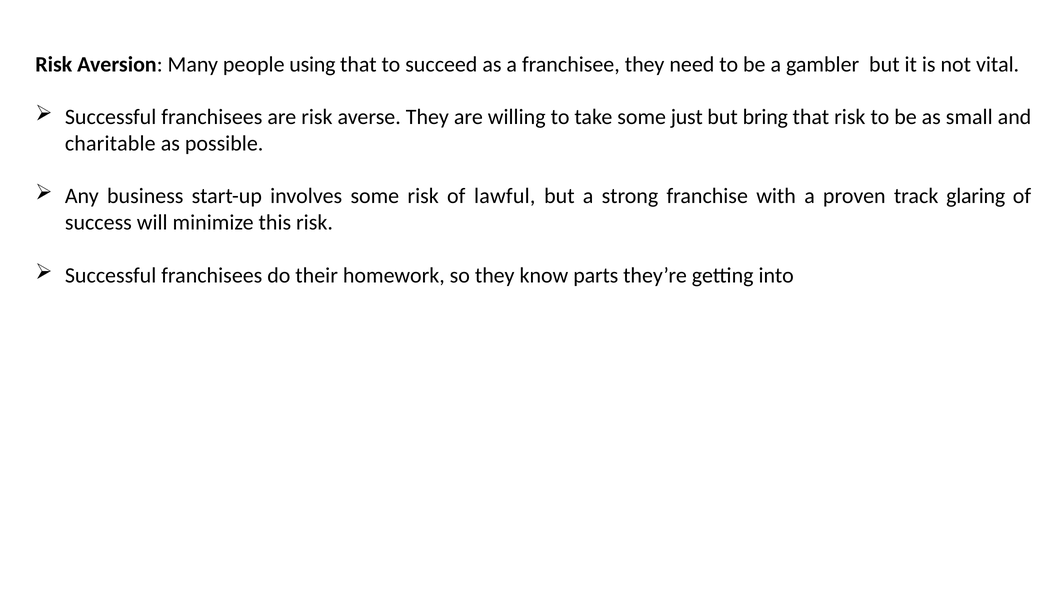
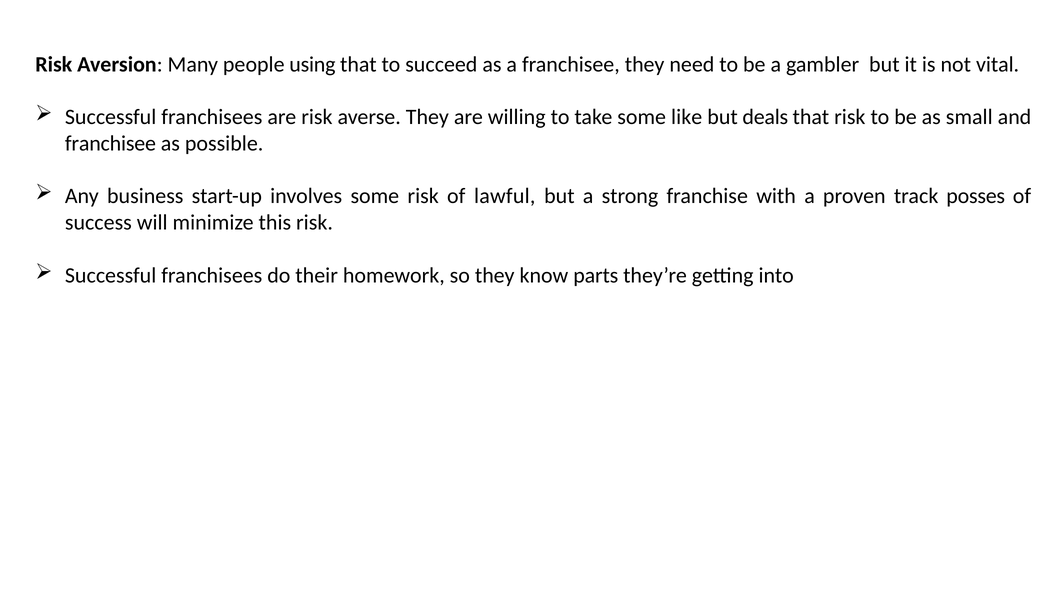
just: just -> like
bring: bring -> deals
charitable at (110, 143): charitable -> franchisee
glaring: glaring -> posses
